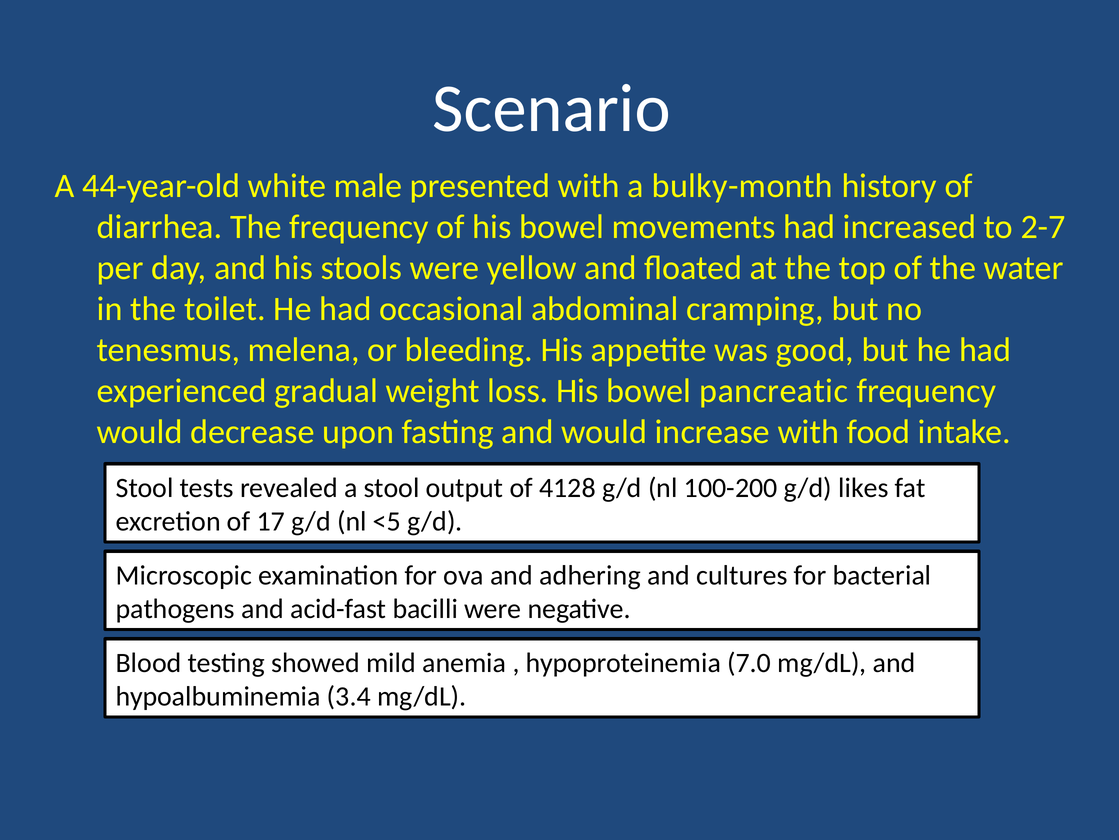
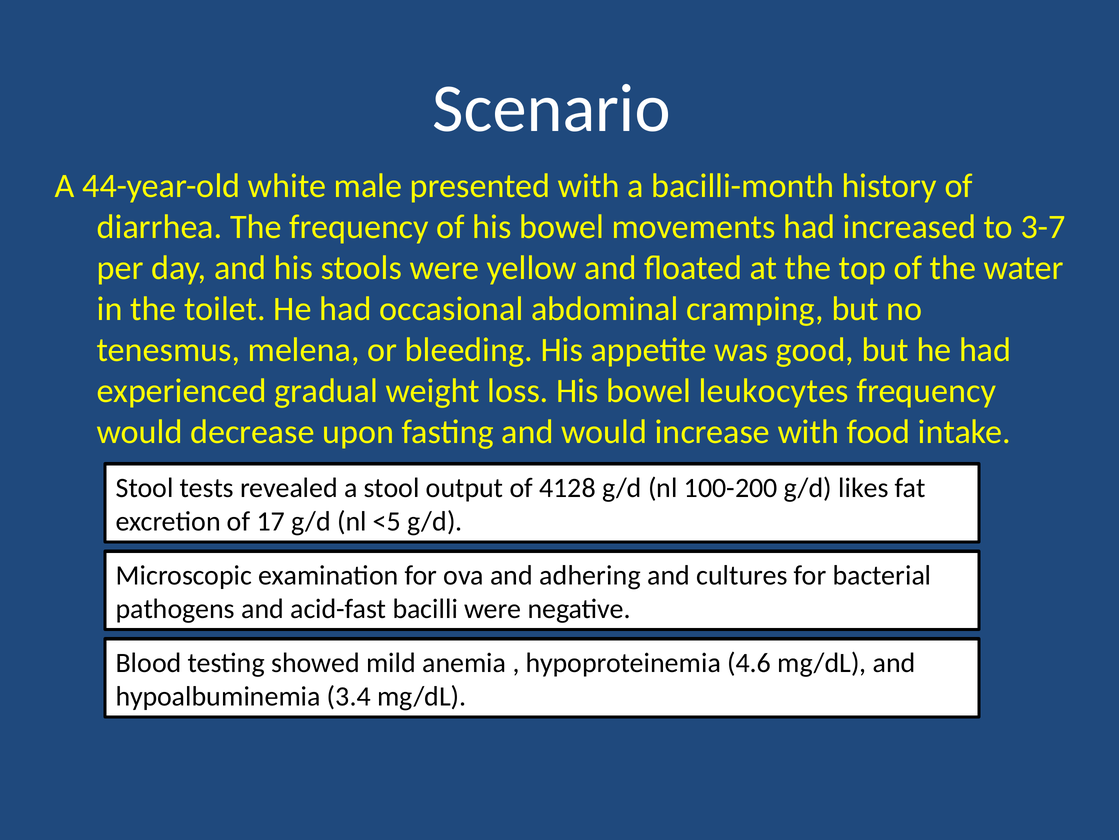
bulky-month: bulky-month -> bacilli-month
2-7: 2-7 -> 3-7
pancreatic: pancreatic -> leukocytes
7.0: 7.0 -> 4.6
